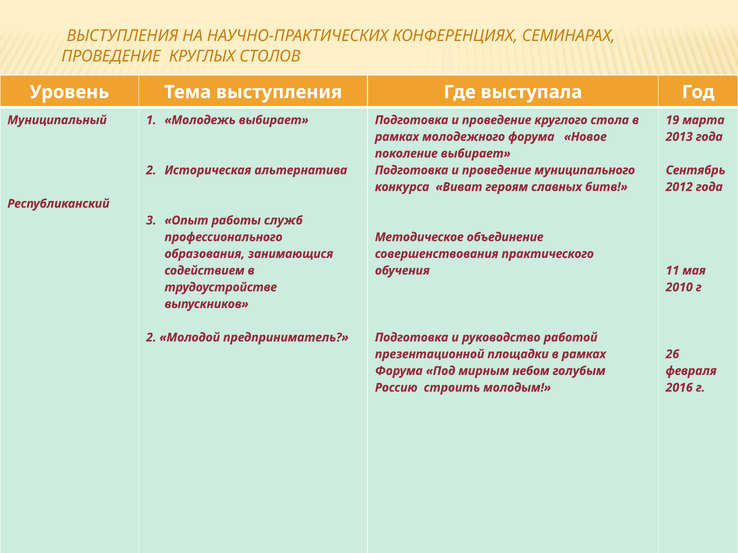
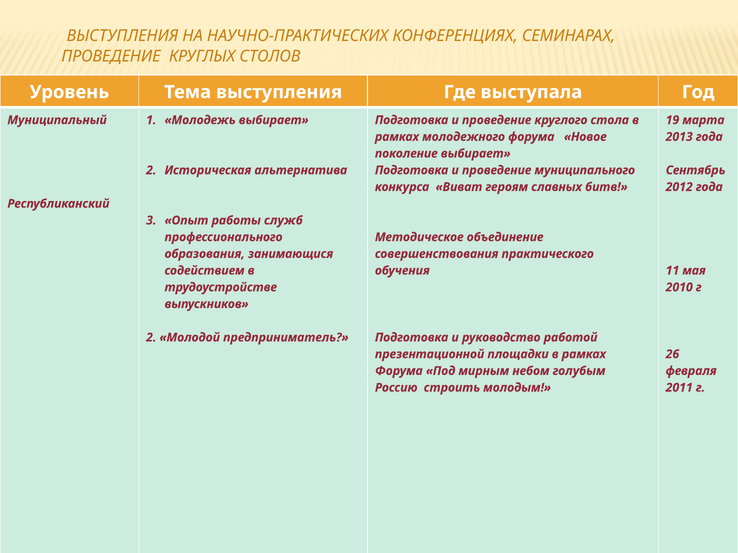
2016: 2016 -> 2011
